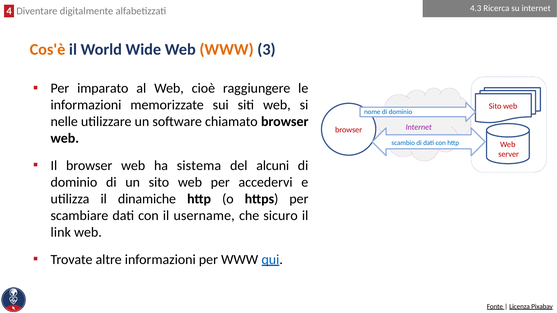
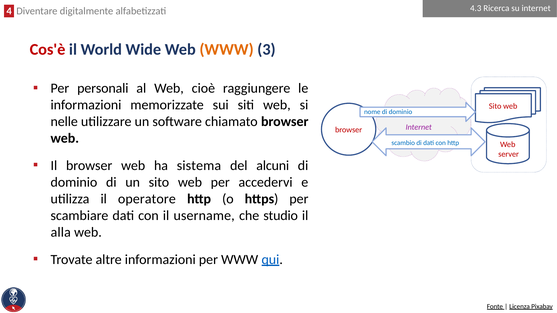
Cos'è colour: orange -> red
imparato: imparato -> personali
dinamiche: dinamiche -> operatore
sicuro: sicuro -> studio
link: link -> alla
